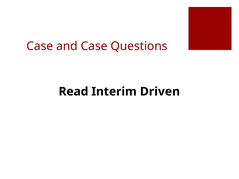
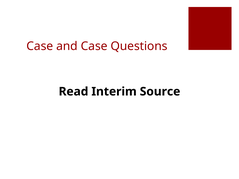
Driven: Driven -> Source
